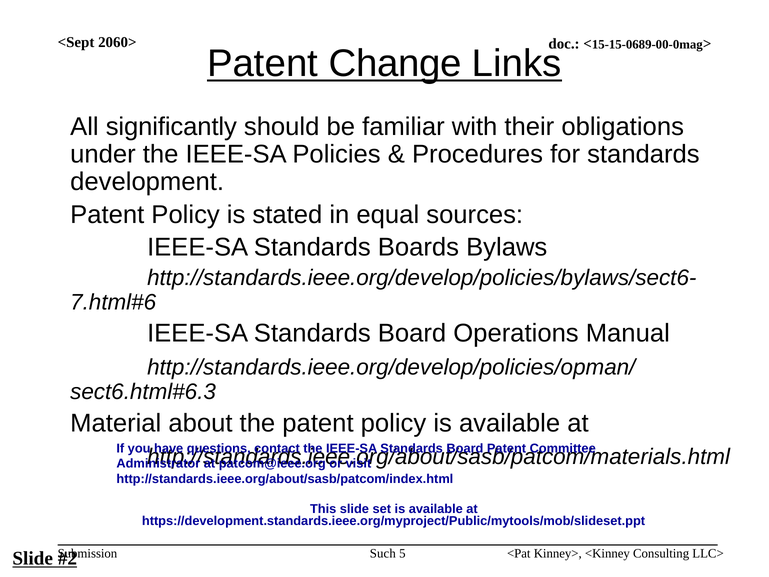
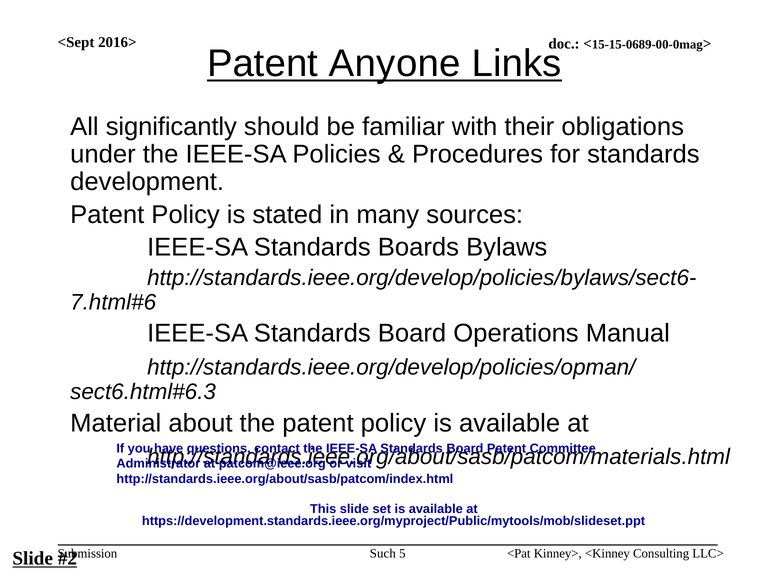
2060>: 2060> -> 2016>
Change: Change -> Anyone
equal: equal -> many
